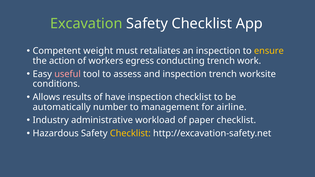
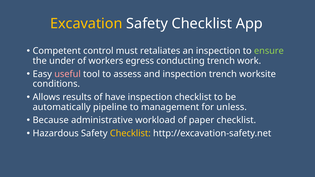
Excavation colour: light green -> yellow
weight: weight -> control
ensure colour: yellow -> light green
action: action -> under
number: number -> pipeline
airline: airline -> unless
Industry: Industry -> Because
